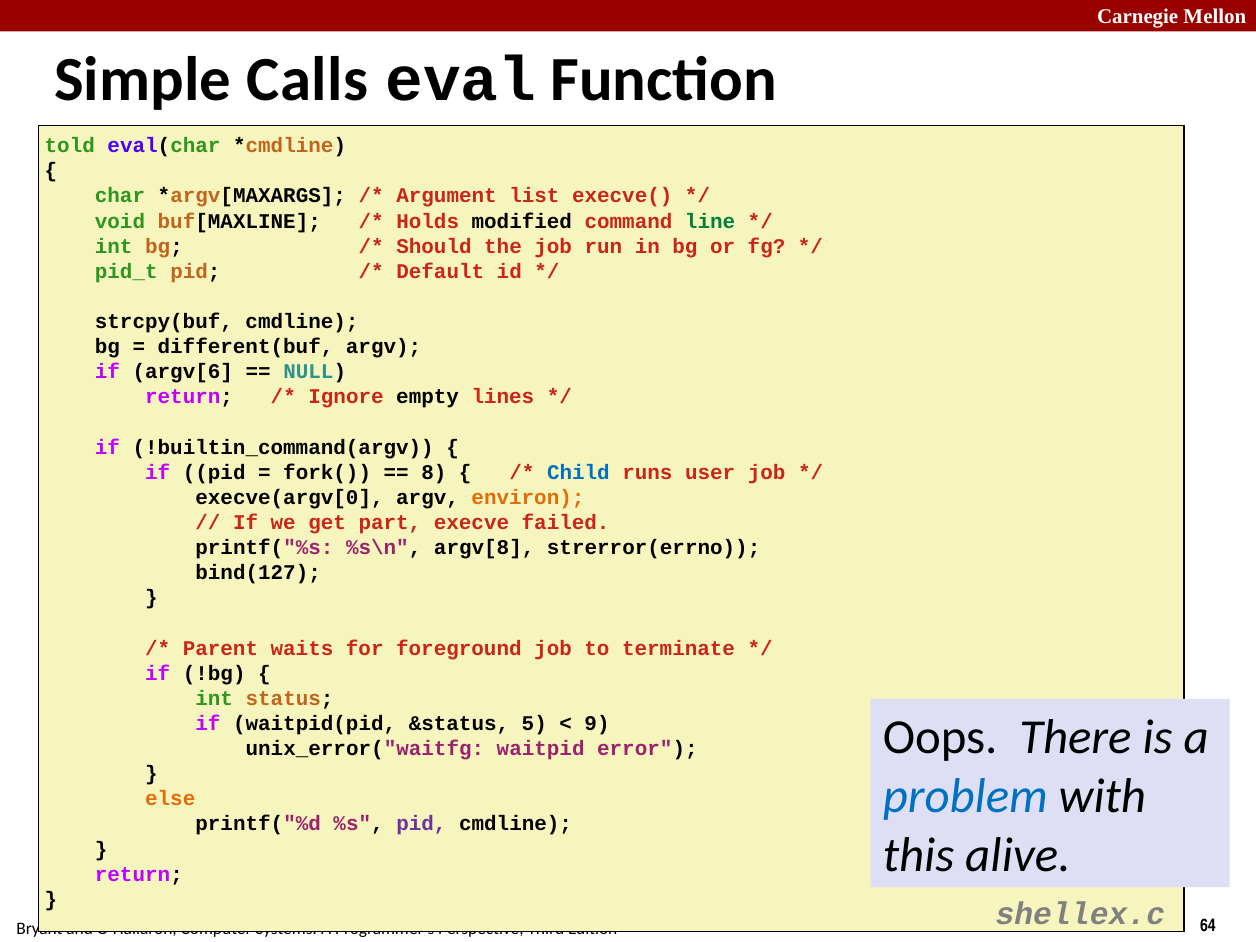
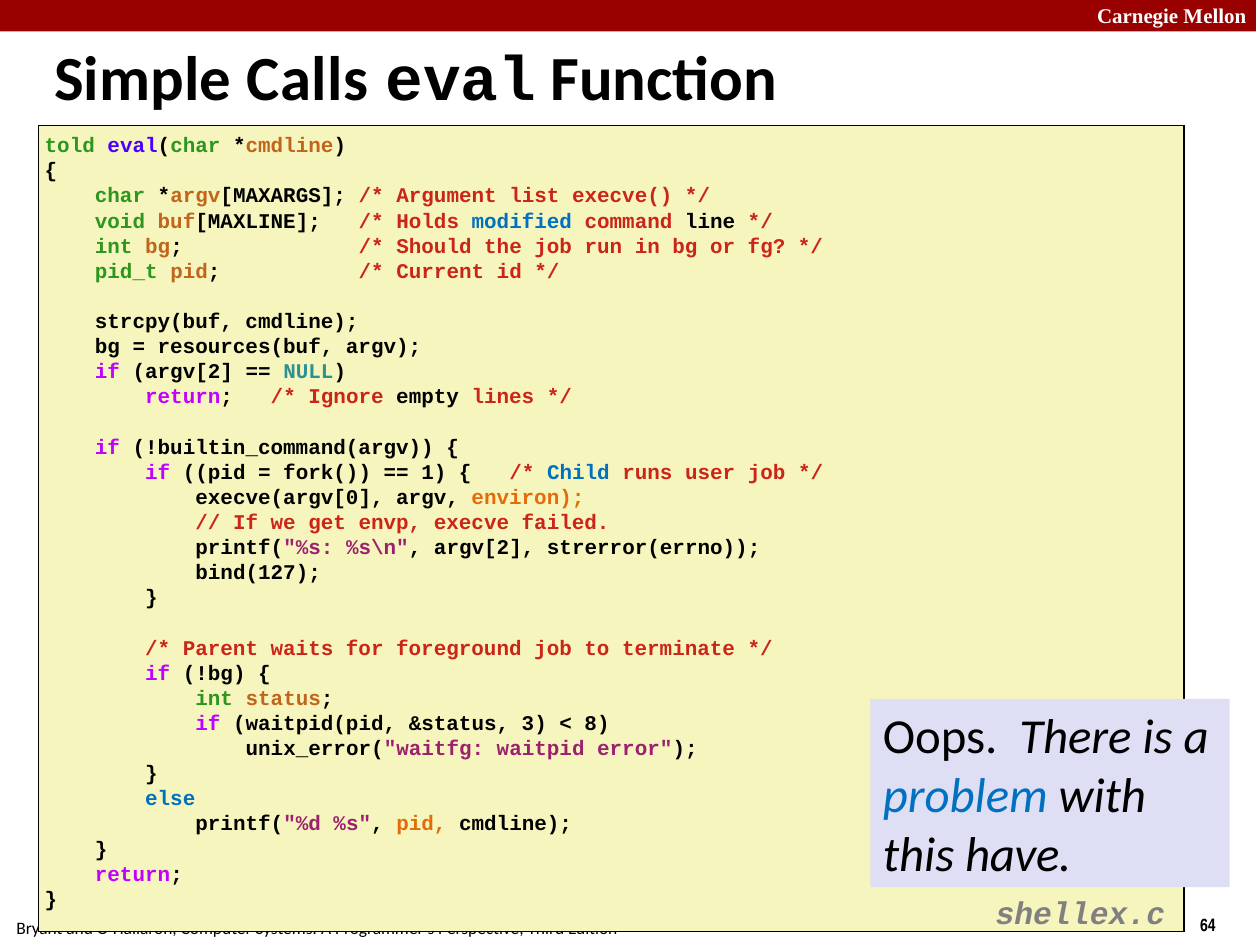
modified colour: black -> blue
line colour: green -> black
Default: Default -> Current
different(buf: different(buf -> resources(buf
if argv[6: argv[6 -> argv[2
8: 8 -> 1
part: part -> envp
%s\n argv[8: argv[8 -> argv[2
5: 5 -> 3
9: 9 -> 8
else colour: orange -> blue
pid at (421, 824) colour: purple -> orange
alive: alive -> have
